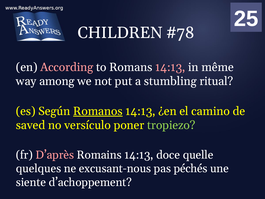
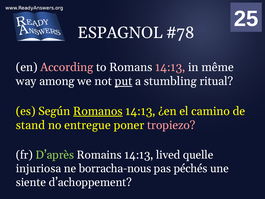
CHILDREN: CHILDREN -> ESPAGNOL
put underline: none -> present
saved: saved -> stand
versículo: versículo -> entregue
tropiezo colour: light green -> pink
D’après colour: pink -> light green
doce: doce -> lived
quelques: quelques -> injuriosa
excusant-nous: excusant-nous -> borracha-nous
